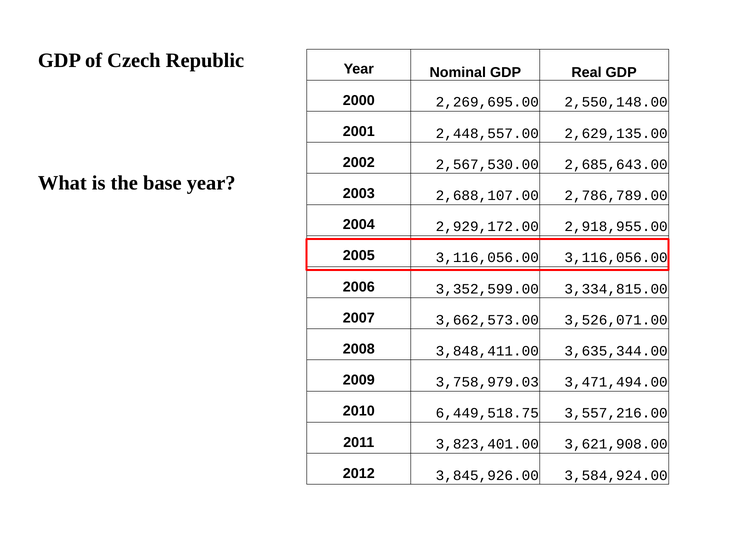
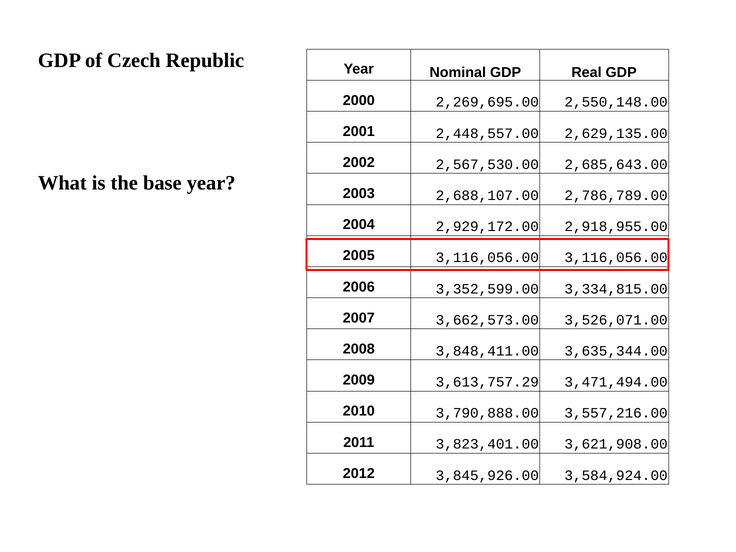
3,758,979.03: 3,758,979.03 -> 3,613,757.29
6,449,518.75: 6,449,518.75 -> 3,790,888.00
